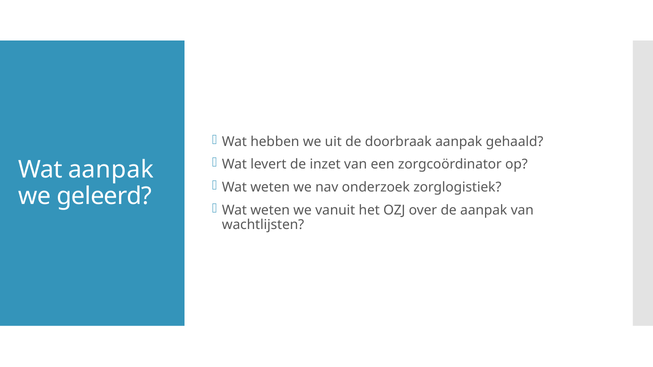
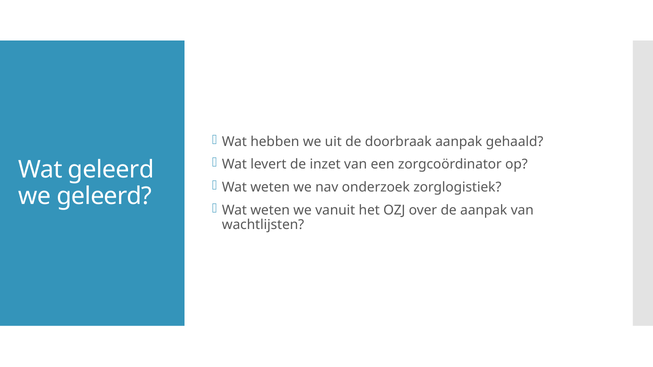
Wat aanpak: aanpak -> geleerd
